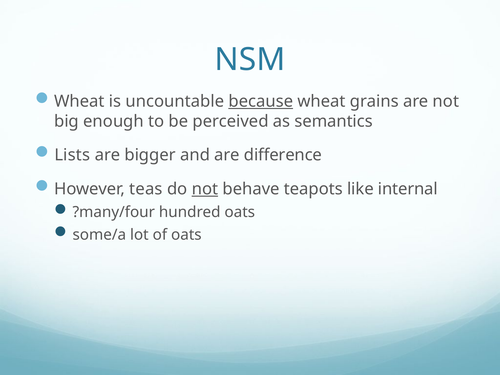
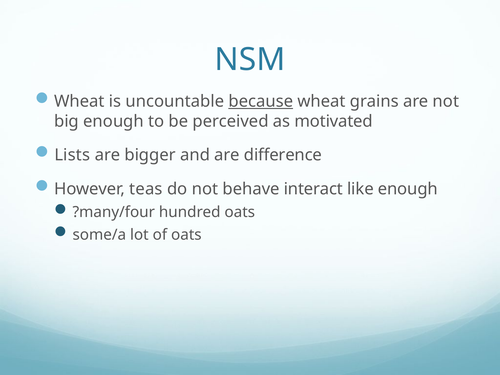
semantics: semantics -> motivated
not at (205, 189) underline: present -> none
teapots: teapots -> interact
like internal: internal -> enough
